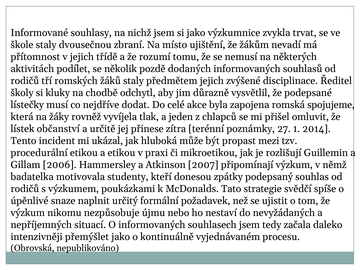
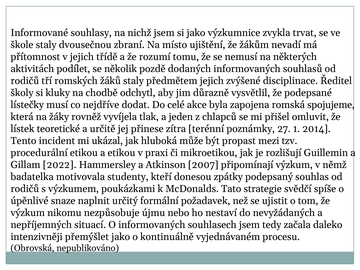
občanství: občanství -> teoretické
2006: 2006 -> 2022
